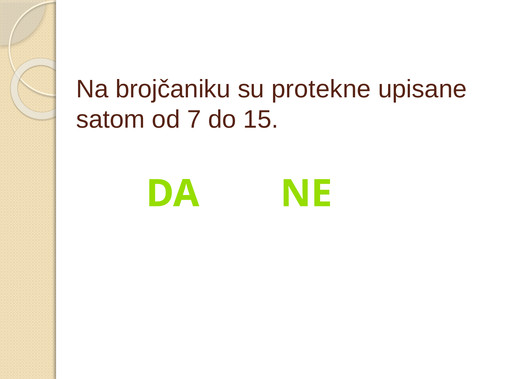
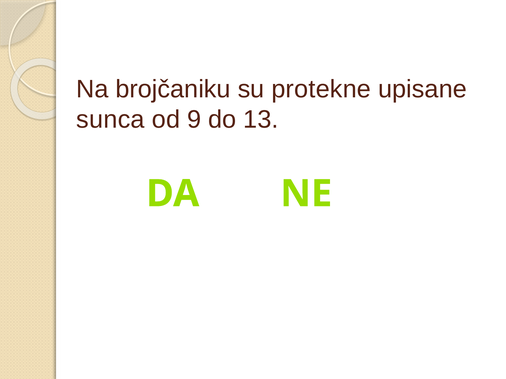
satom: satom -> sunca
7: 7 -> 9
15: 15 -> 13
